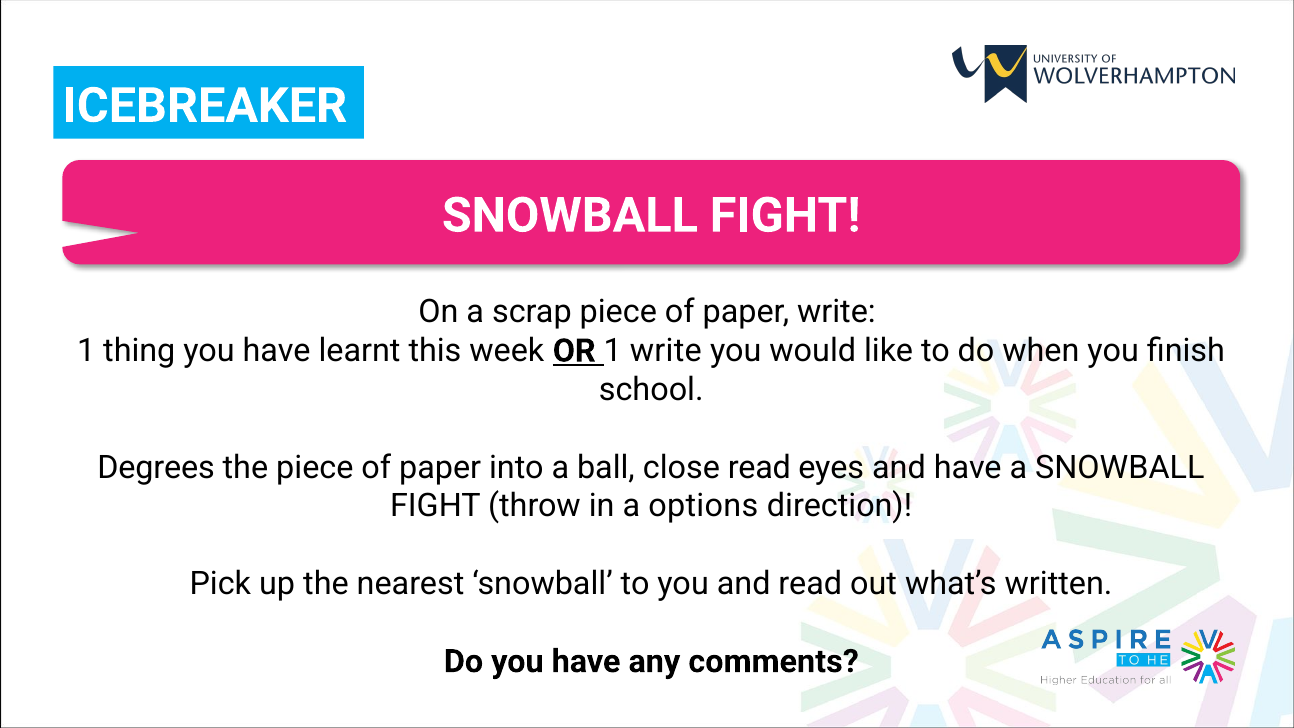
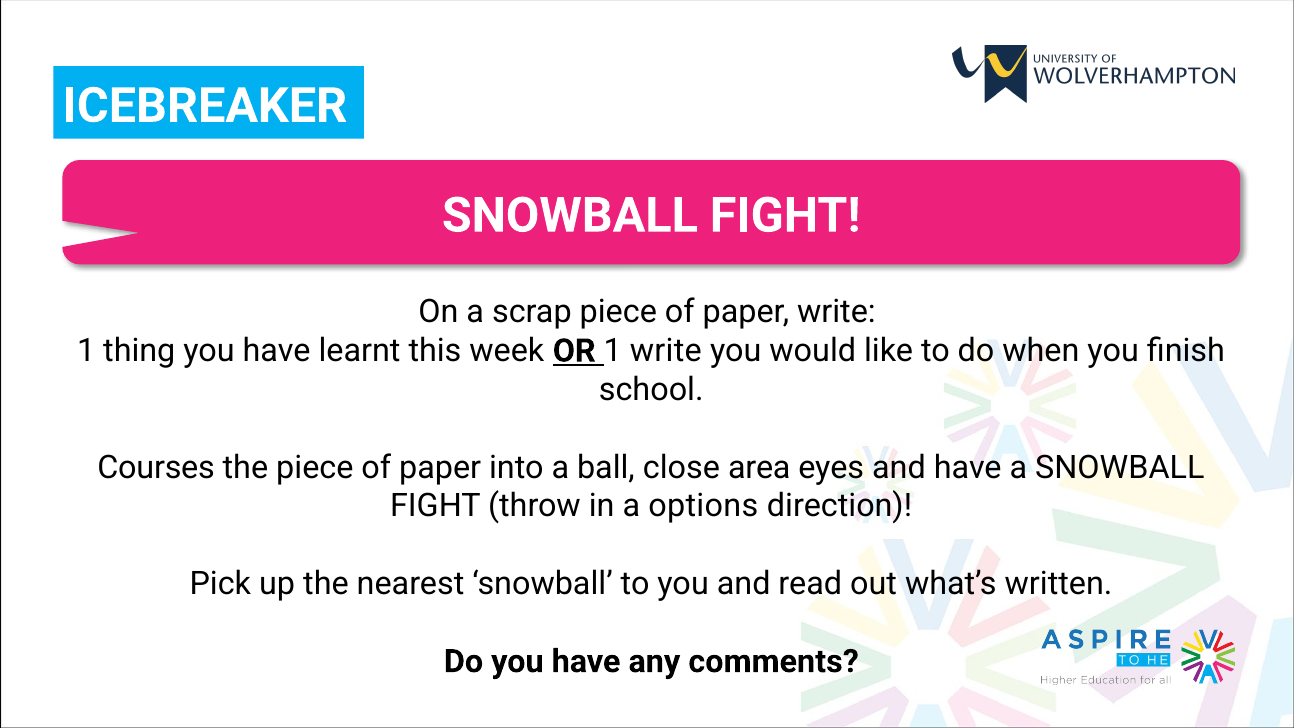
Degrees: Degrees -> Courses
close read: read -> area
